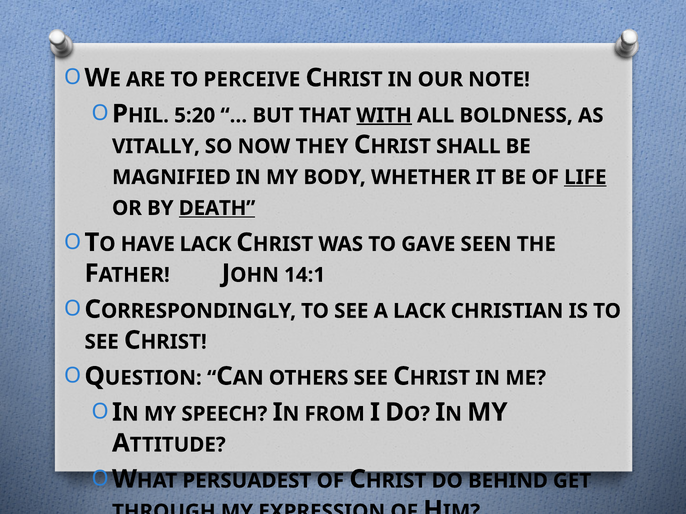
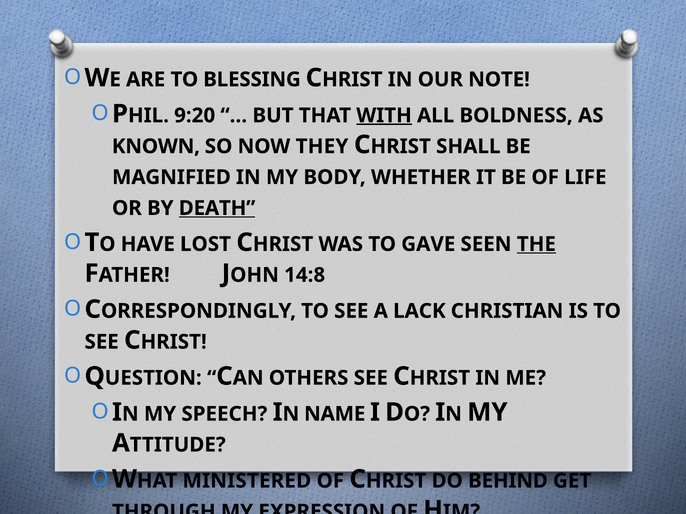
PERCEIVE: PERCEIVE -> BLESSING
5:20: 5:20 -> 9:20
VITALLY: VITALLY -> KNOWN
LIFE underline: present -> none
HAVE LACK: LACK -> LOST
THE underline: none -> present
14:1: 14:1 -> 14:8
FROM: FROM -> NAME
PERSUADEST: PERSUADEST -> MINISTERED
